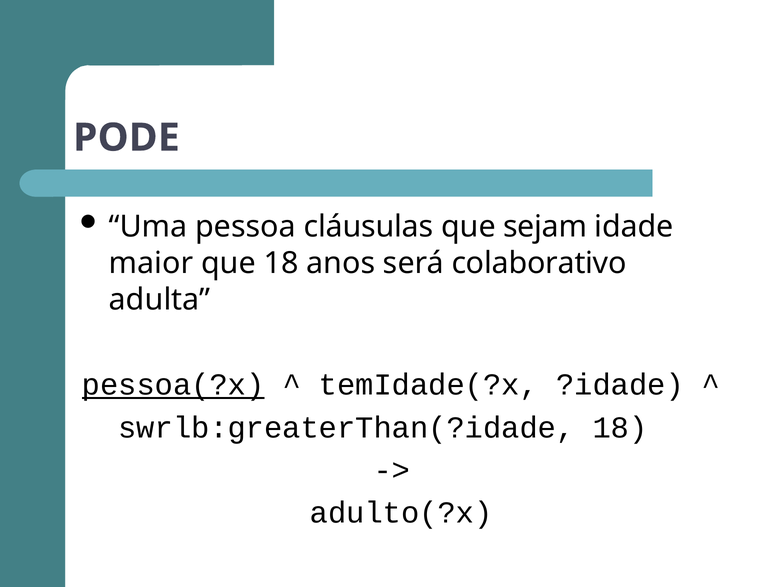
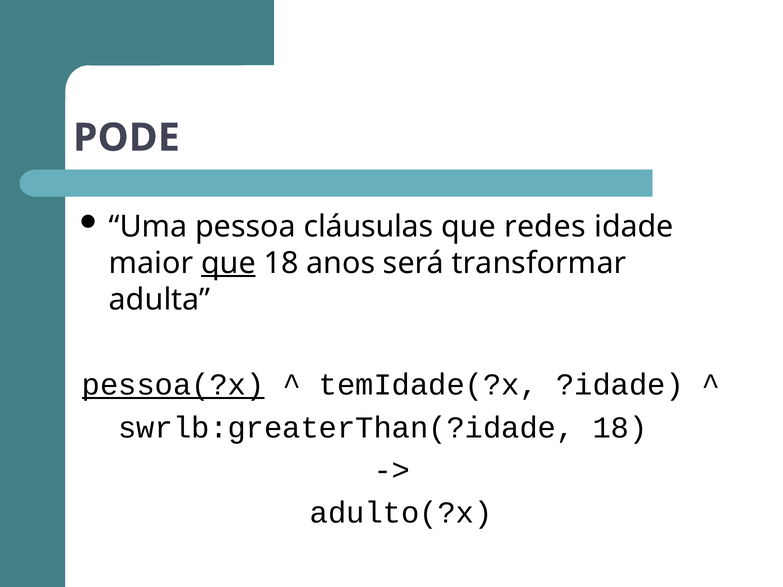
sejam: sejam -> redes
que at (228, 263) underline: none -> present
colaborativo: colaborativo -> transformar
